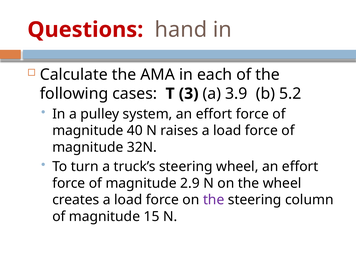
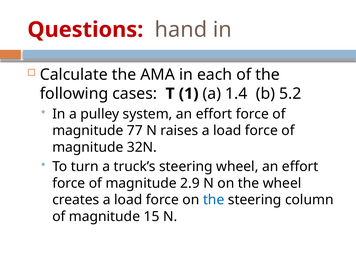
3: 3 -> 1
3.9: 3.9 -> 1.4
40: 40 -> 77
the at (214, 200) colour: purple -> blue
